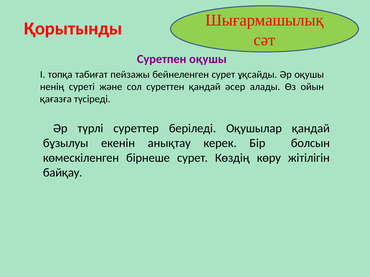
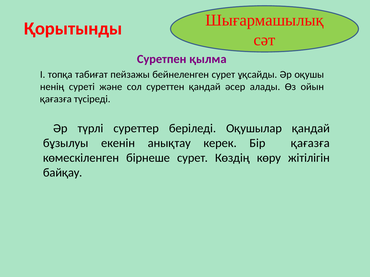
Суретпен оқушы: оқушы -> қылма
Бір болсын: болсын -> қағазға
